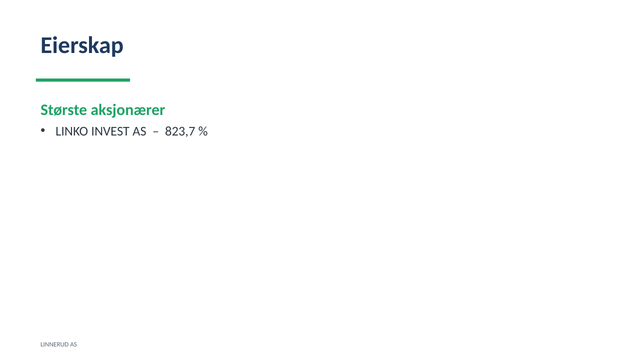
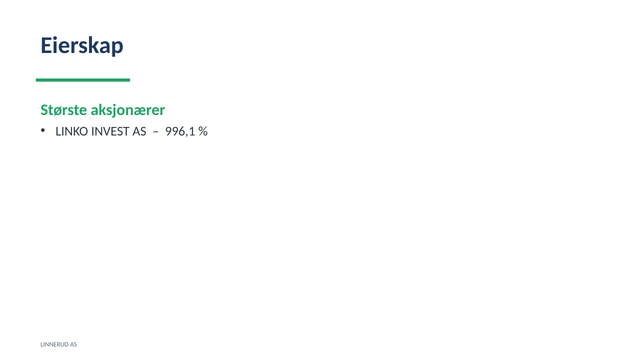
823,7: 823,7 -> 996,1
